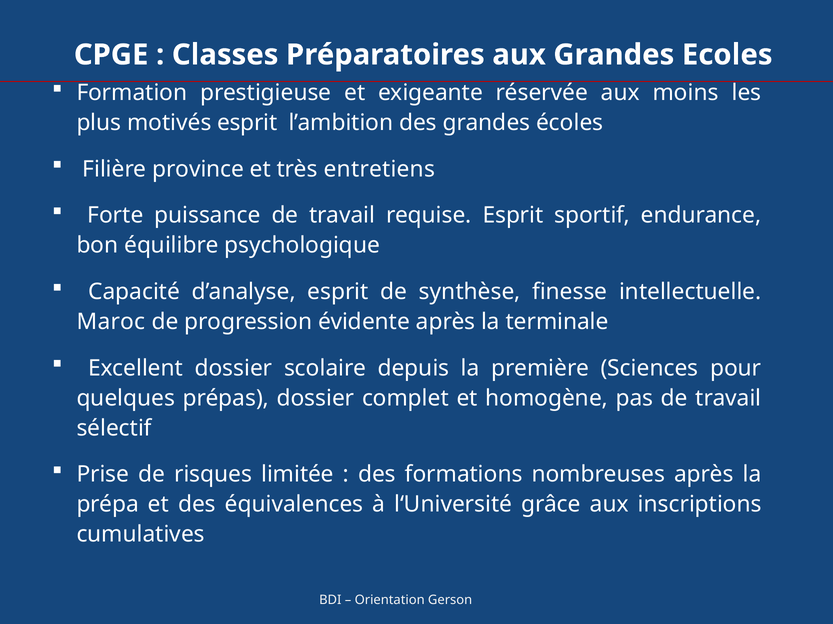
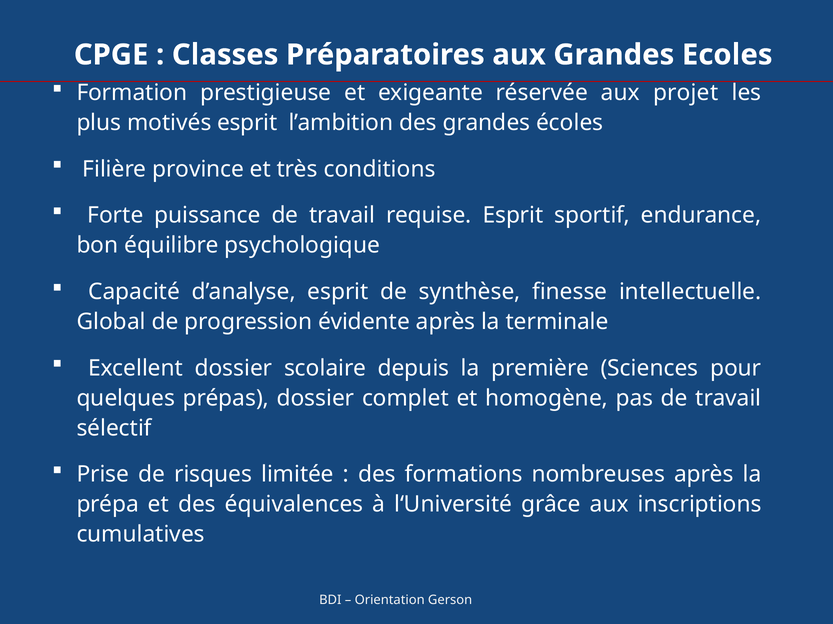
moins: moins -> projet
entretiens: entretiens -> conditions
Maroc: Maroc -> Global
